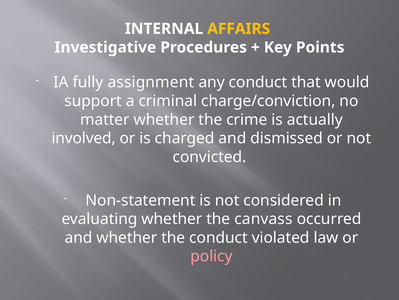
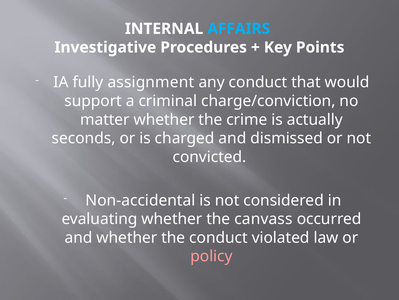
AFFAIRS colour: yellow -> light blue
involved: involved -> seconds
Non-statement: Non-statement -> Non-accidental
